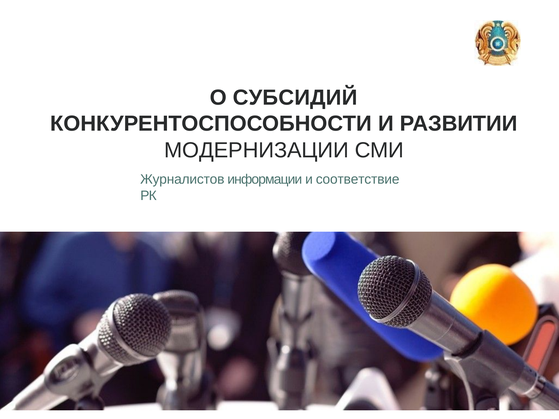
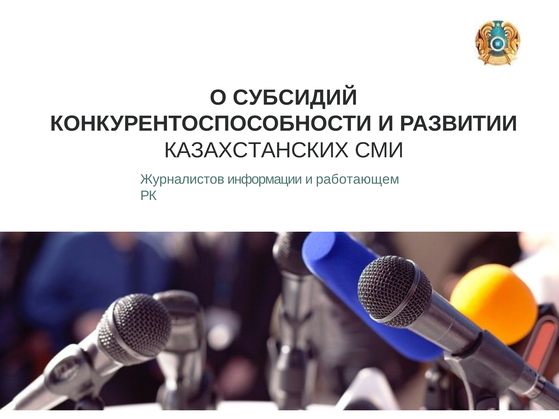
МОДЕРНИЗАЦИИ: МОДЕРНИЗАЦИИ -> КАЗАХСТАНСКИХ
соответствие: соответствие -> работающем
